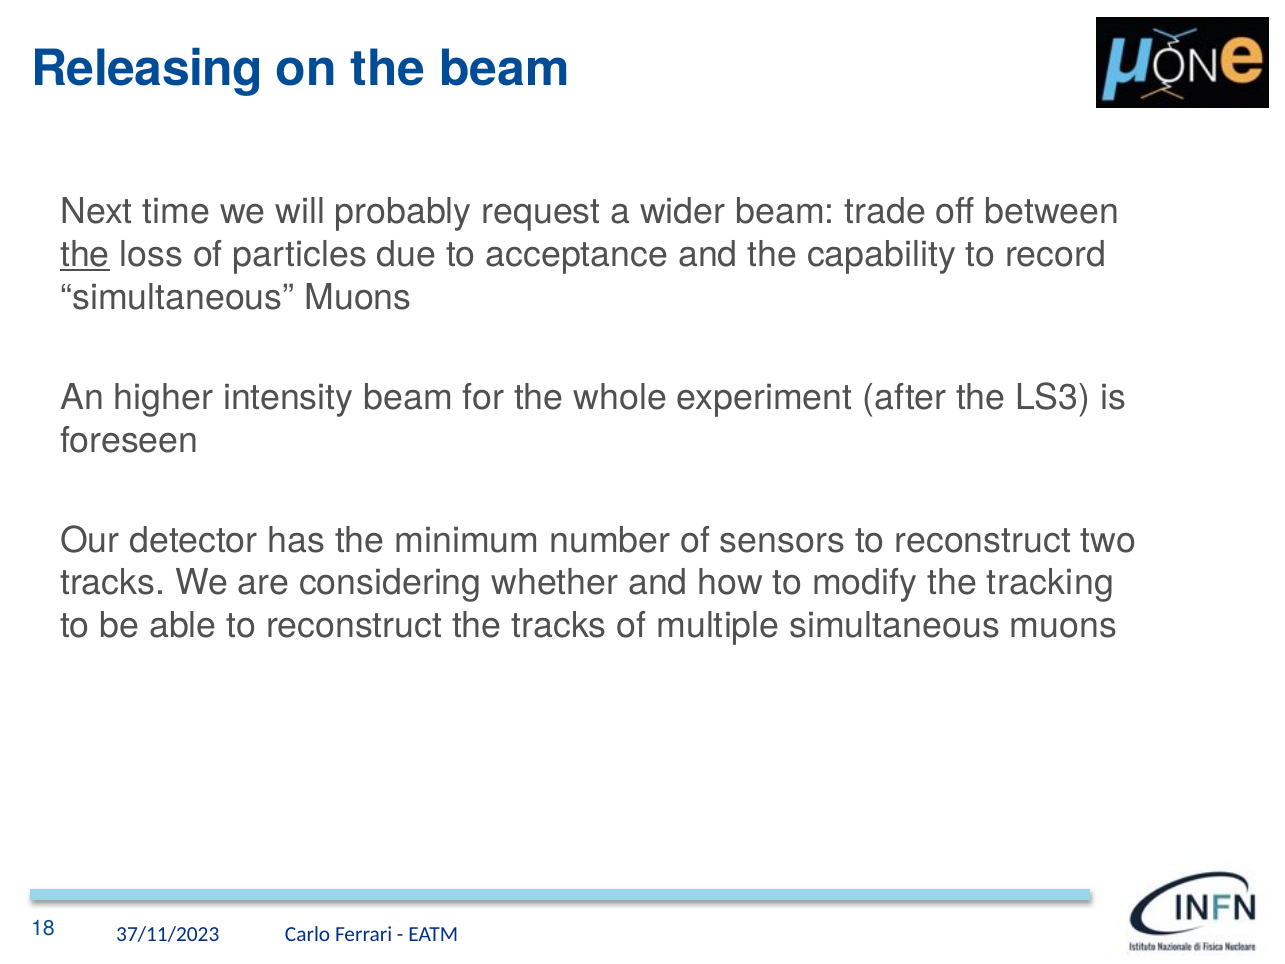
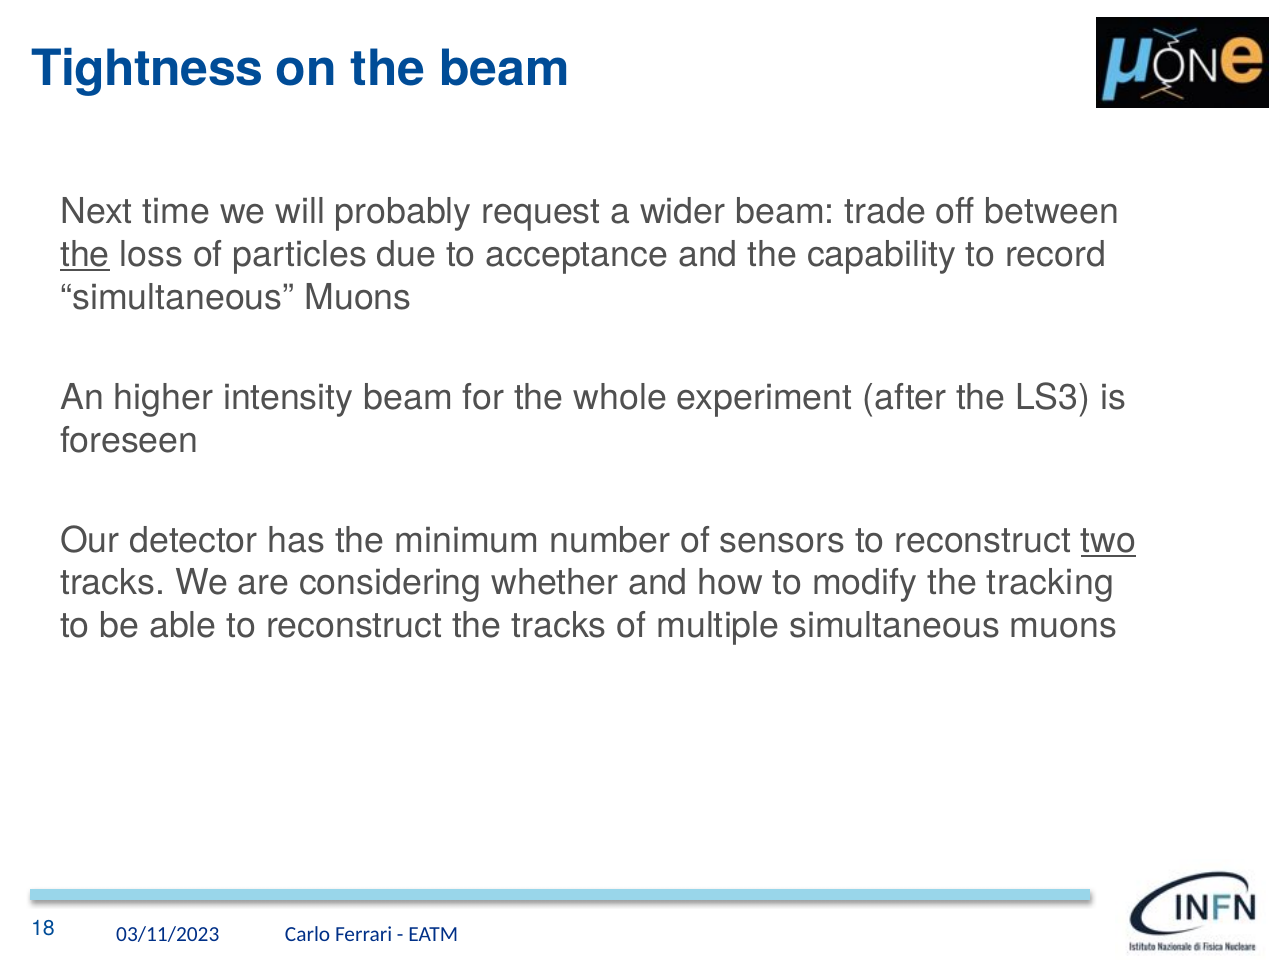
Releasing: Releasing -> Tightness
two underline: none -> present
37/11/2023: 37/11/2023 -> 03/11/2023
